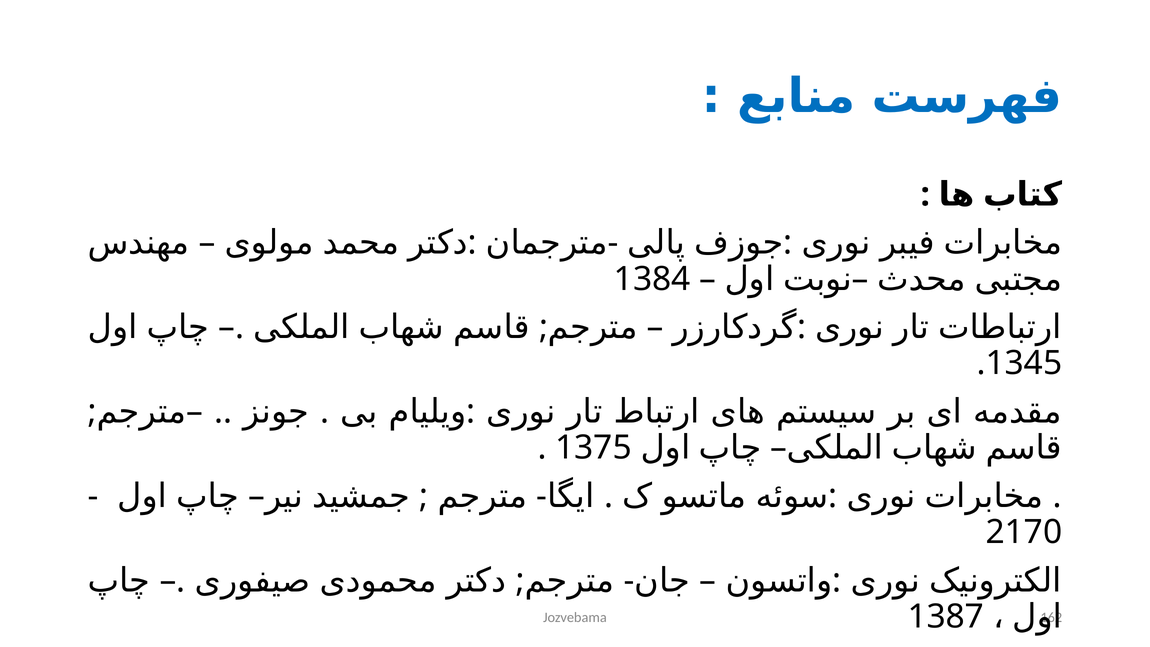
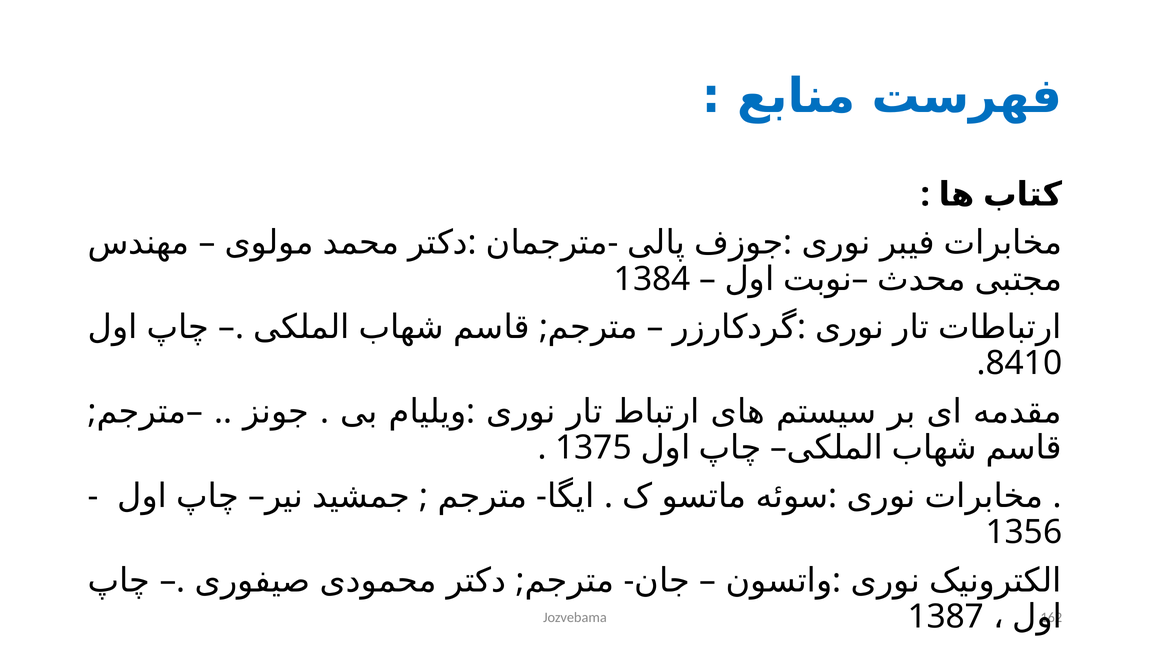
1345: 1345 -> 8410
2170: 2170 -> 1356
